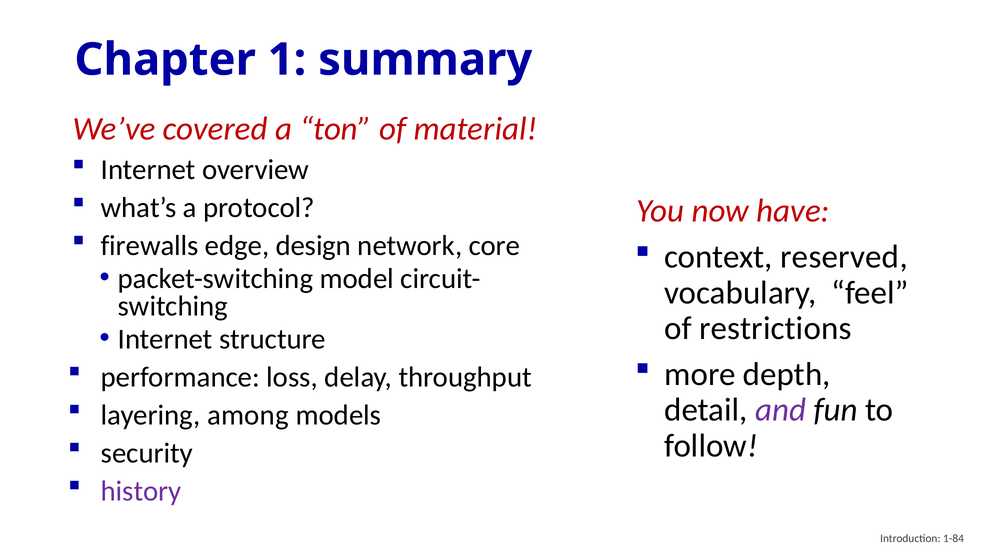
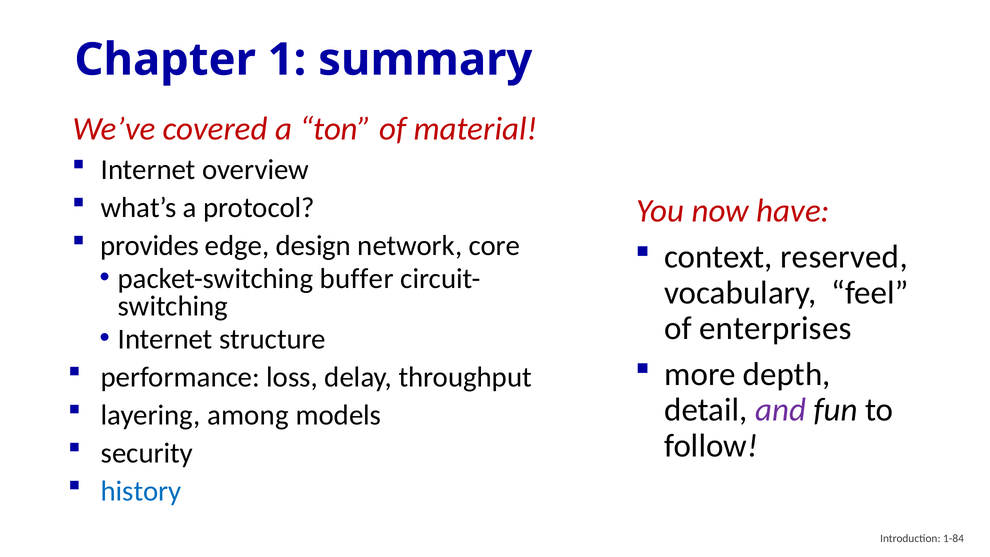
firewalls: firewalls -> provides
model: model -> buffer
restrictions: restrictions -> enterprises
history colour: purple -> blue
